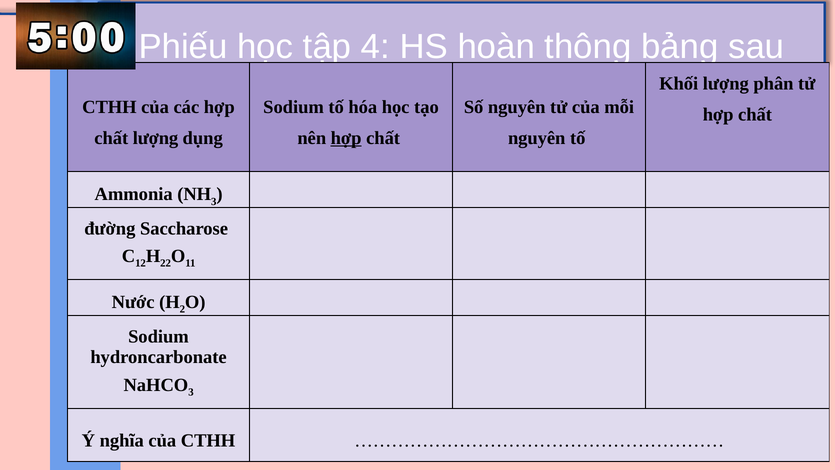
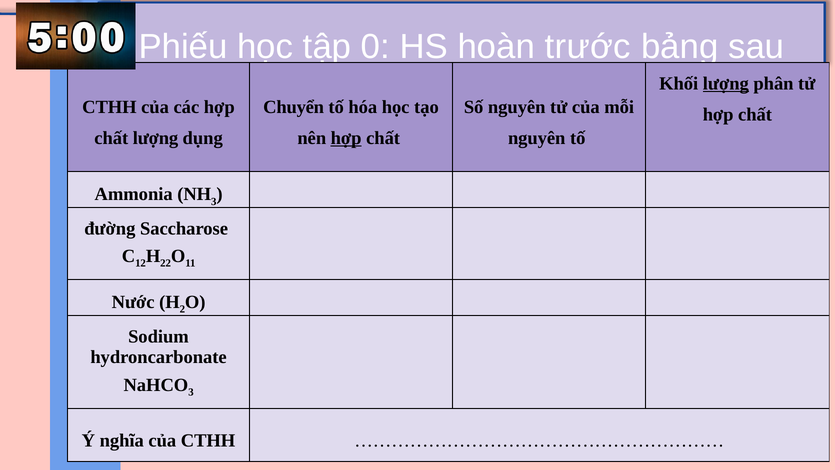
4: 4 -> 0
thông: thông -> trước
lượng at (726, 84) underline: none -> present
Sodium at (294, 107): Sodium -> Chuyển
